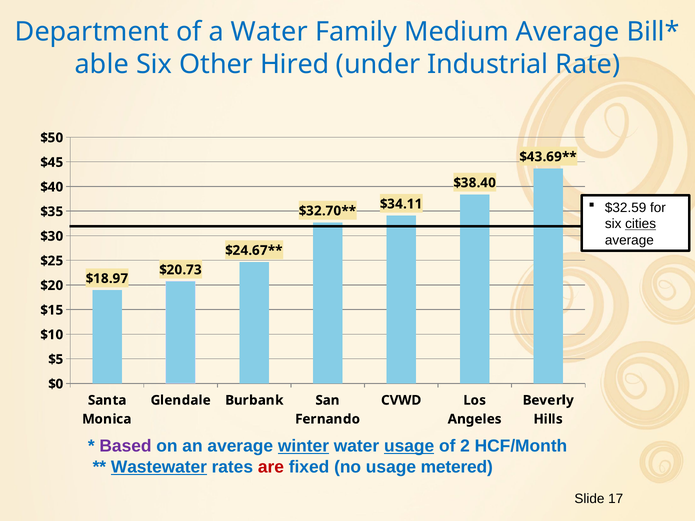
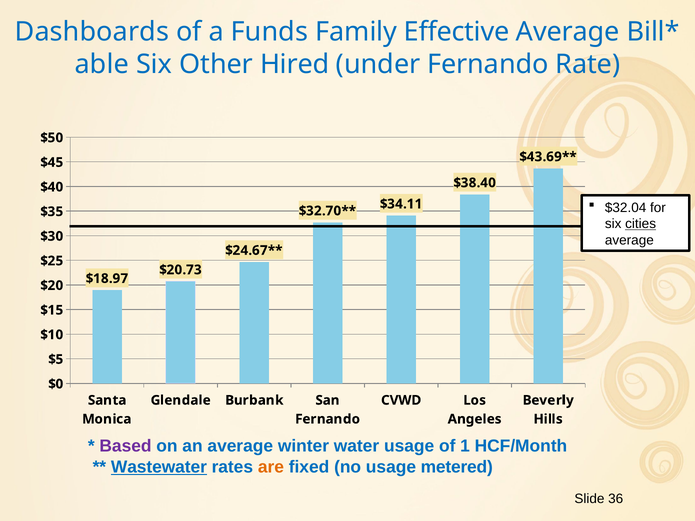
Department: Department -> Dashboards
a Water: Water -> Funds
Medium: Medium -> Effective
under Industrial: Industrial -> Fernando
$32.59: $32.59 -> $32.04
winter underline: present -> none
usage at (409, 446) underline: present -> none
2: 2 -> 1
are colour: red -> orange
17: 17 -> 36
